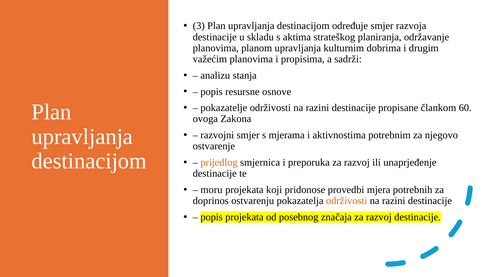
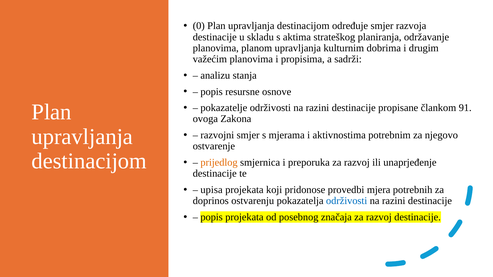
3: 3 -> 0
60: 60 -> 91
moru: moru -> upisa
održivosti at (347, 201) colour: orange -> blue
